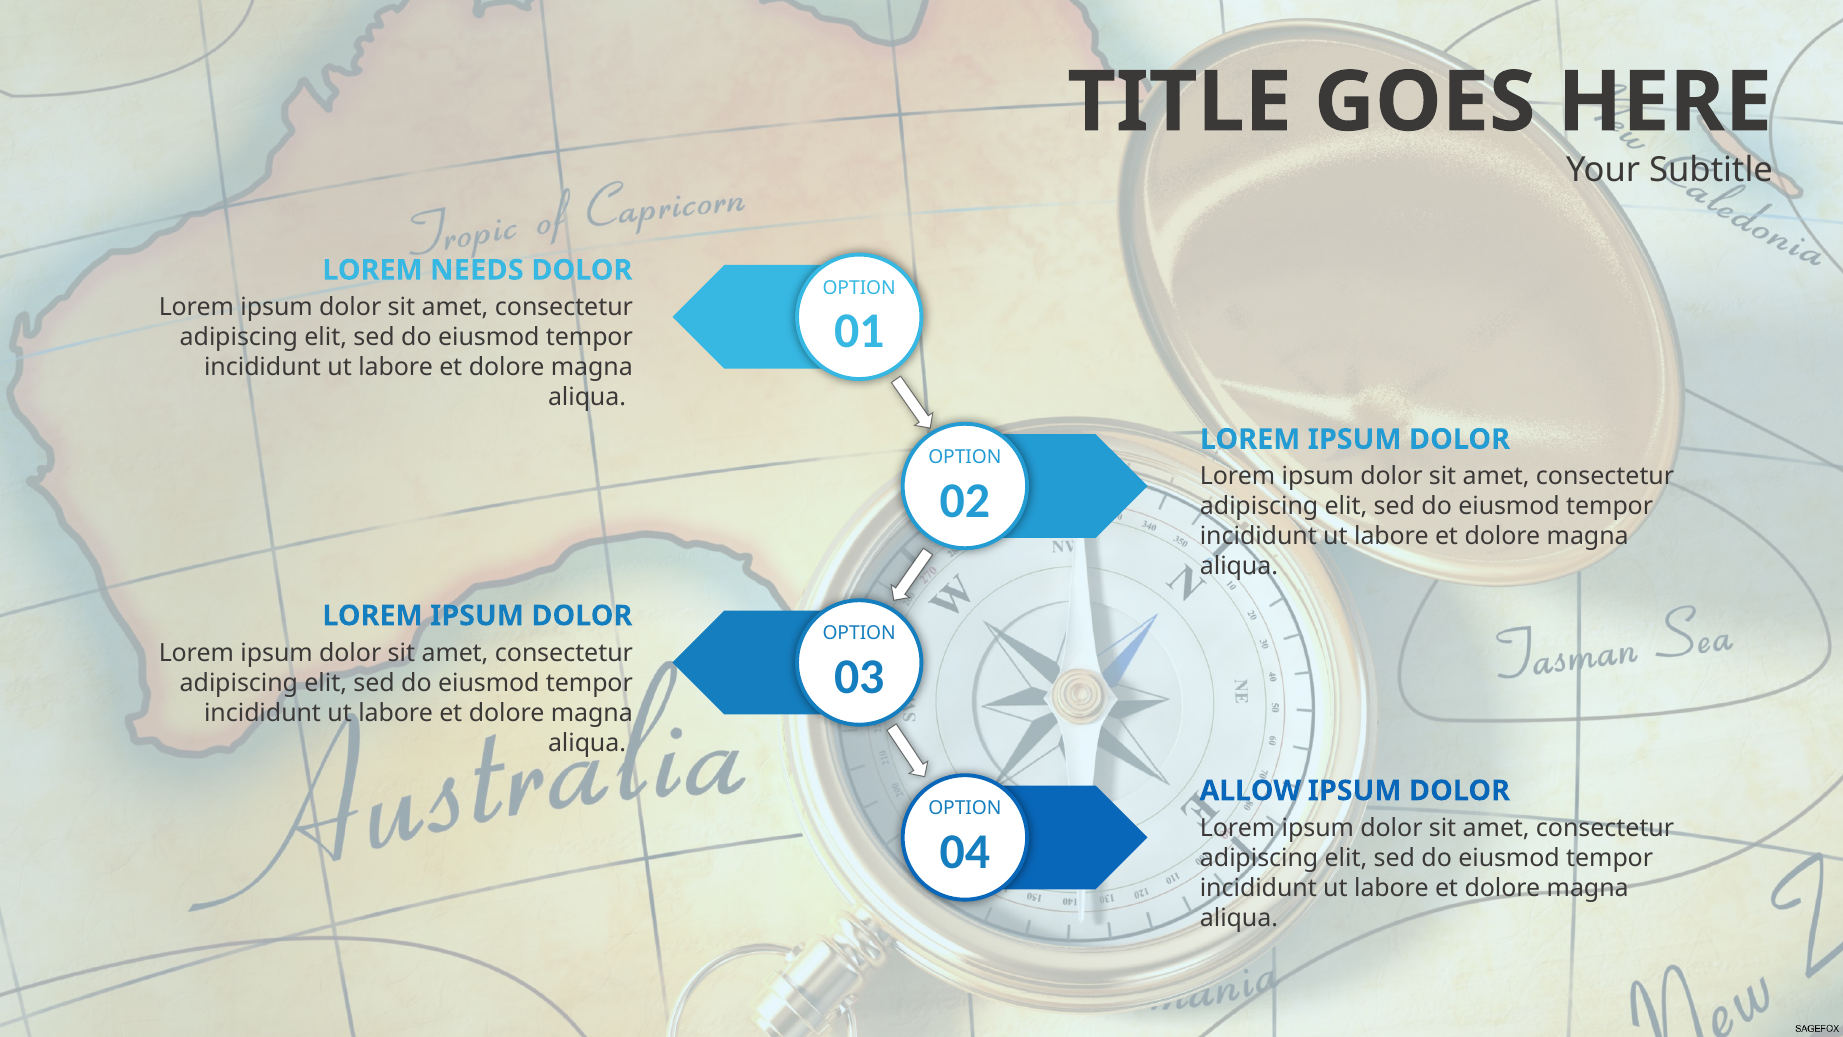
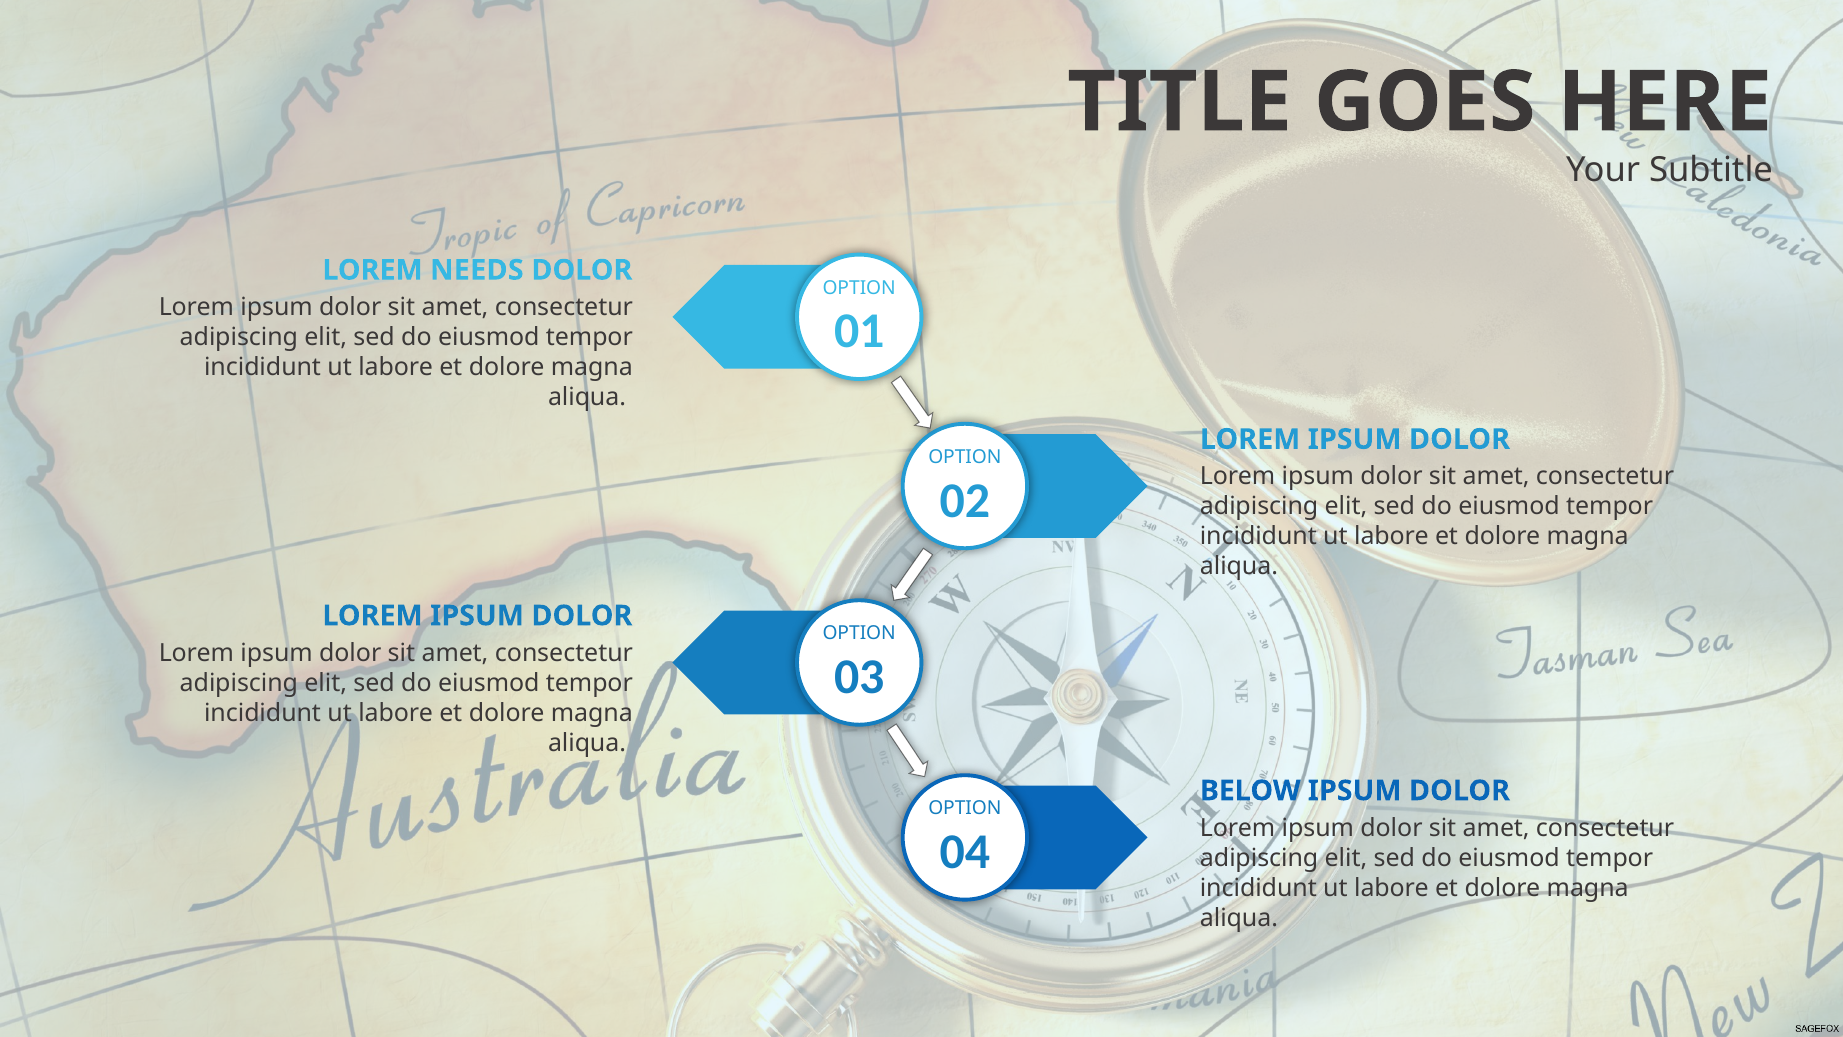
ALLOW: ALLOW -> BELOW
